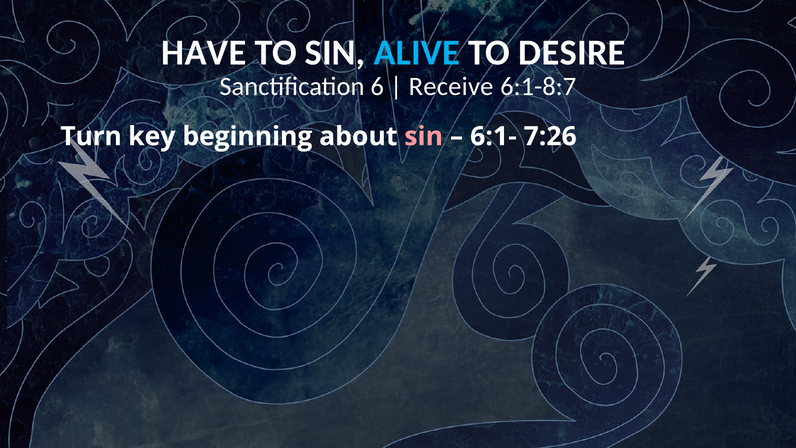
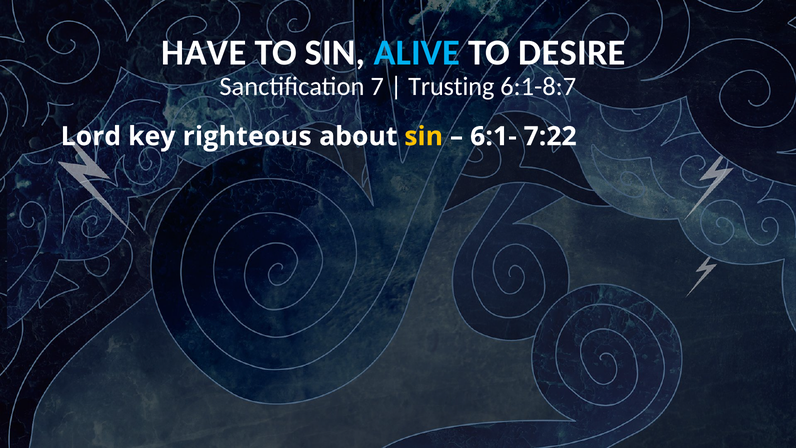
6: 6 -> 7
Receive: Receive -> Trusting
Turn: Turn -> Lord
beginning: beginning -> righteous
sin at (424, 136) colour: pink -> yellow
7:26: 7:26 -> 7:22
